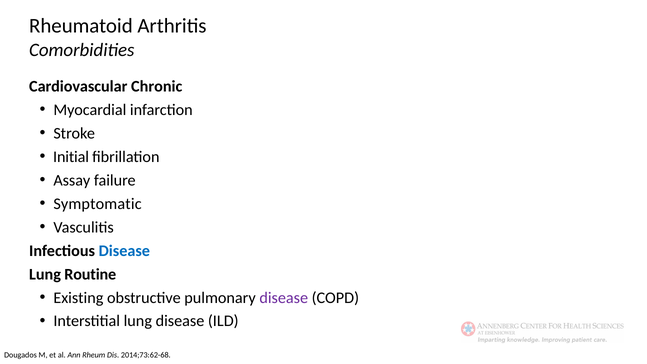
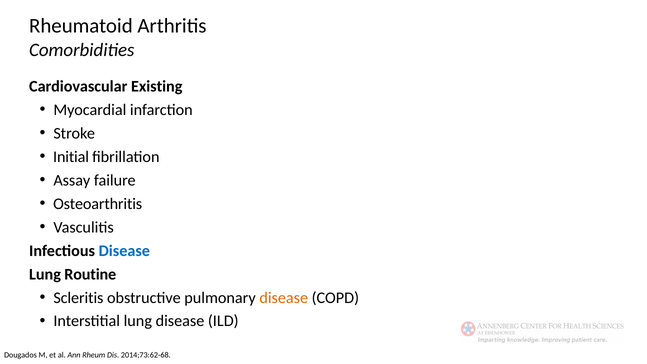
Chronic: Chronic -> Existing
Symptomatic: Symptomatic -> Osteoarthritis
Existing: Existing -> Scleritis
disease at (284, 298) colour: purple -> orange
